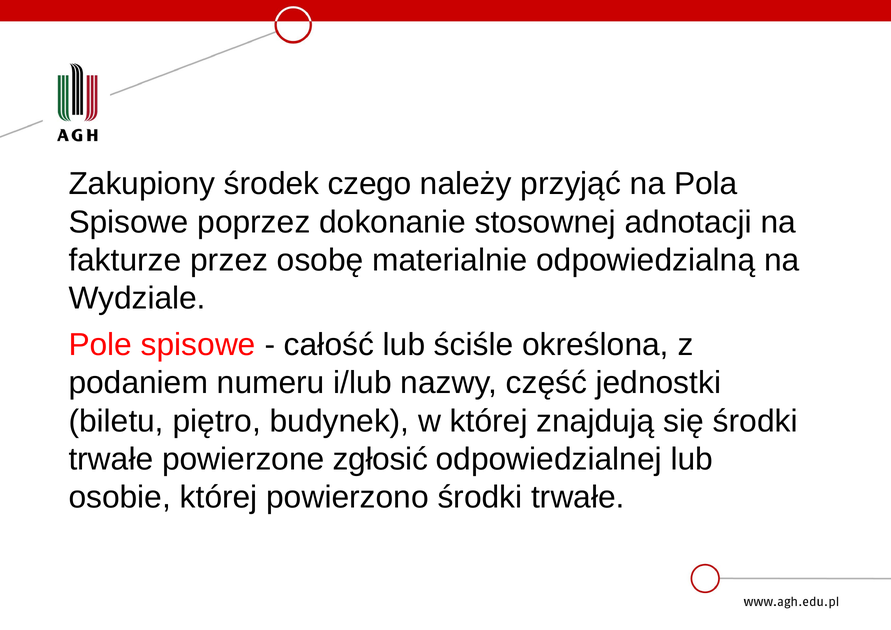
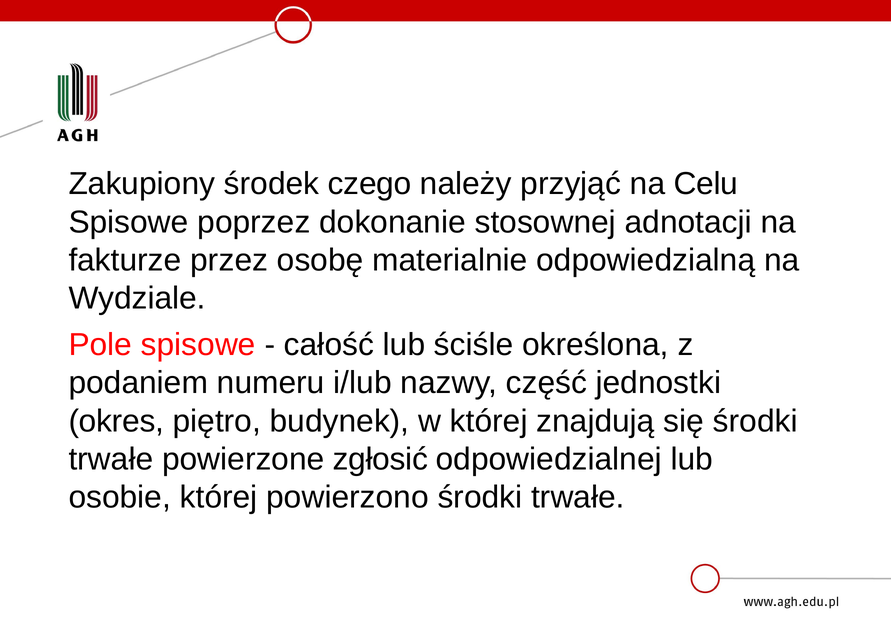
Pola: Pola -> Celu
biletu: biletu -> okres
